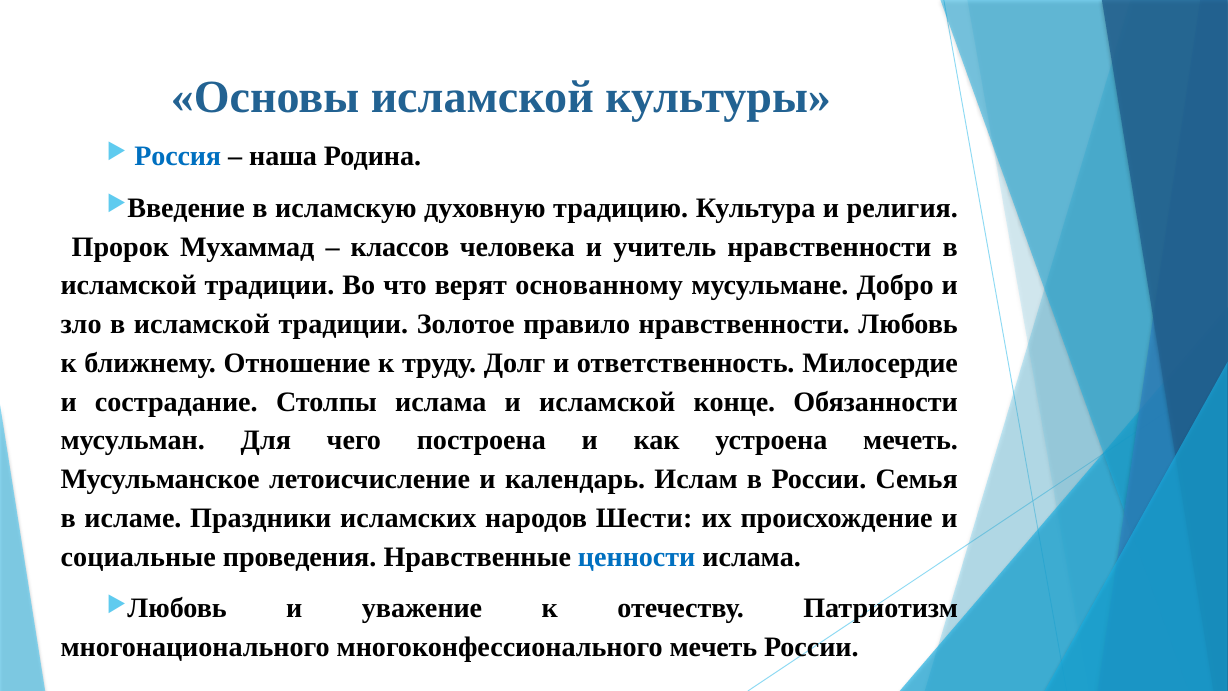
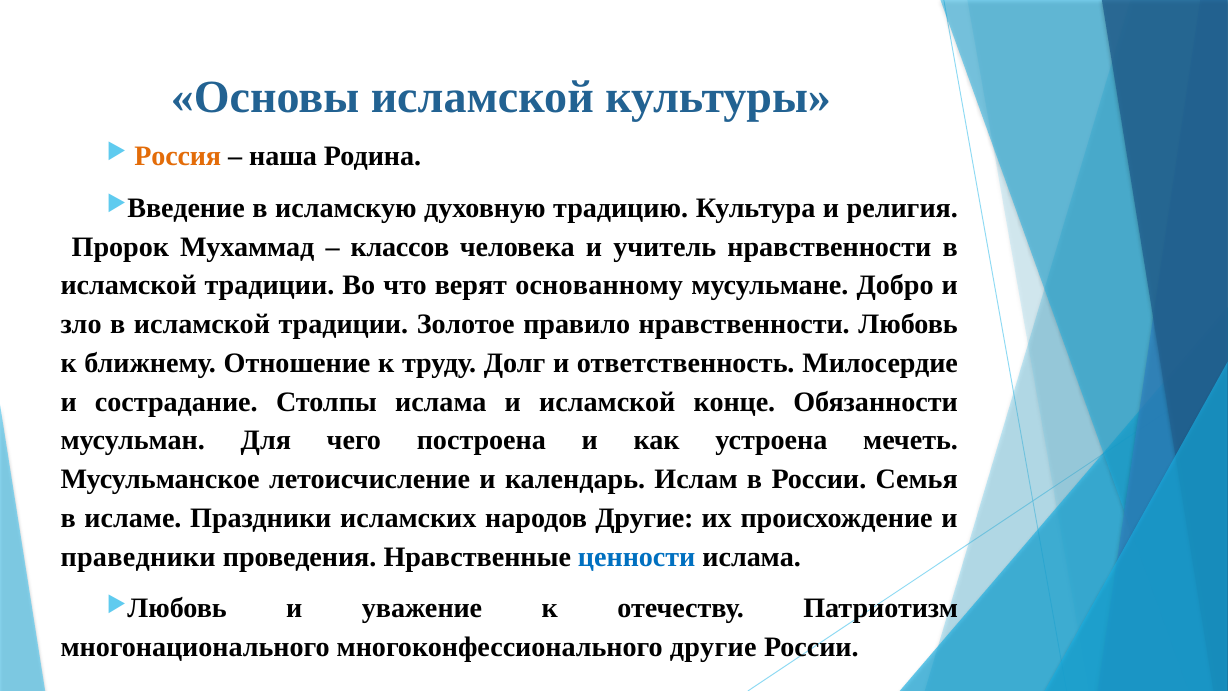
Россия colour: blue -> orange
народов Шести: Шести -> Другие
социальные: социальные -> праведники
многоконфессионального мечеть: мечеть -> другие
